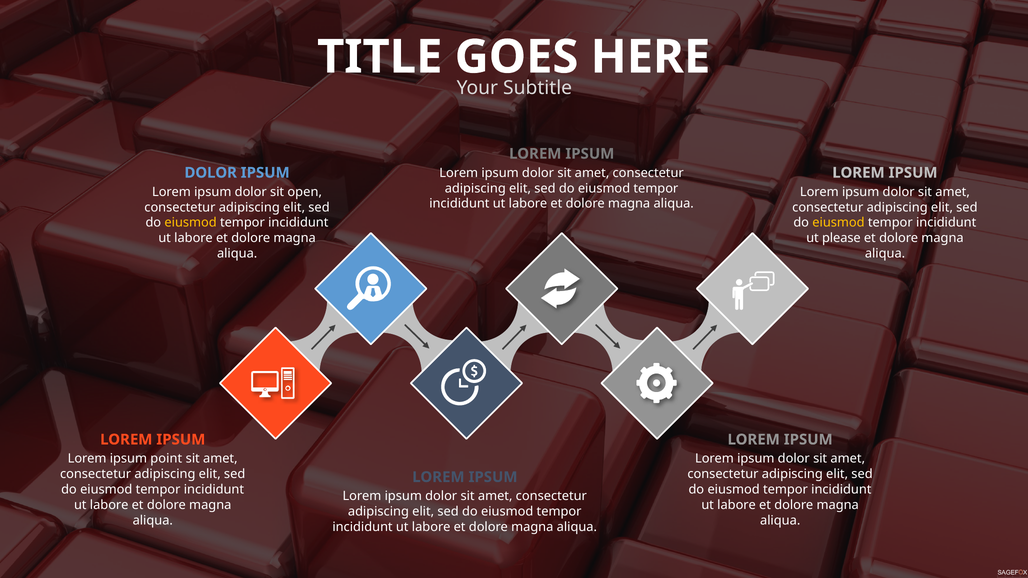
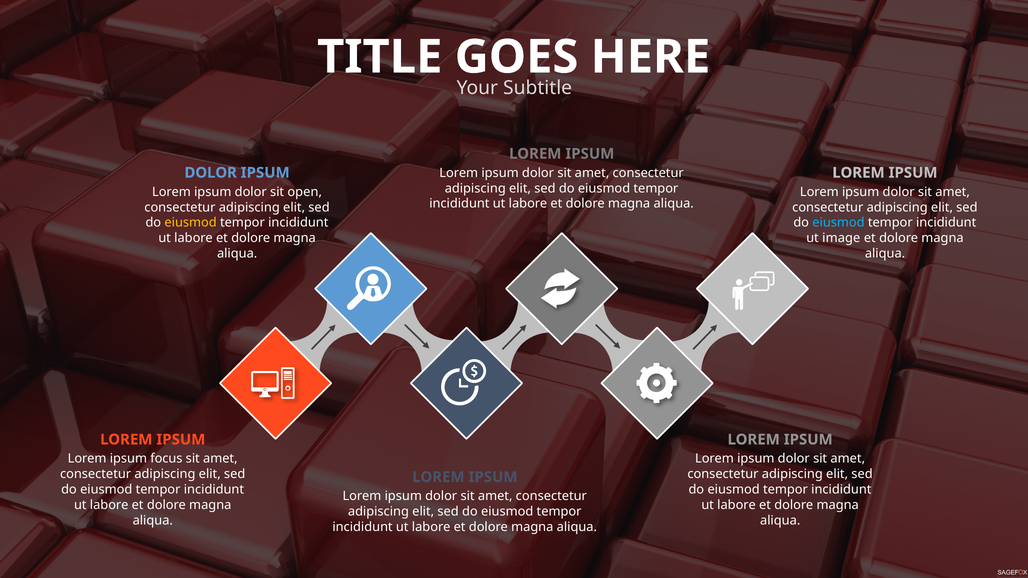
eiusmod at (838, 223) colour: yellow -> light blue
please: please -> image
point: point -> focus
